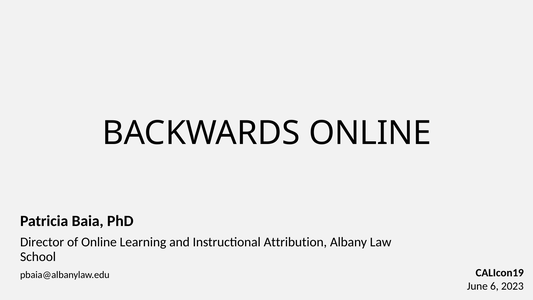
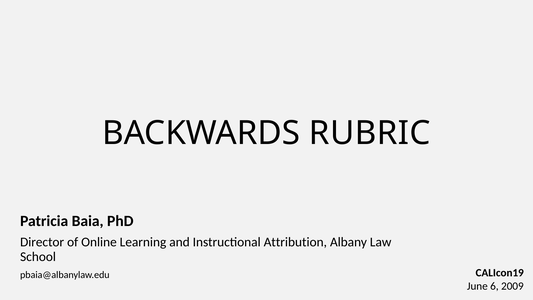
BACKWARDS ONLINE: ONLINE -> RUBRIC
2023: 2023 -> 2009
